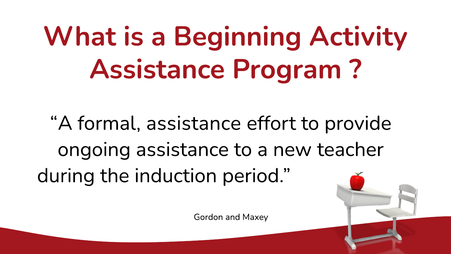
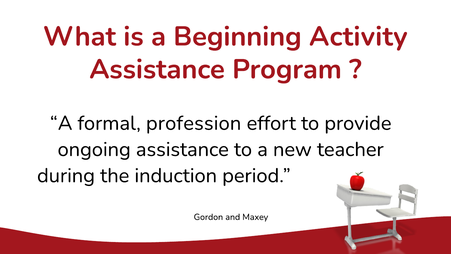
formal assistance: assistance -> profession
